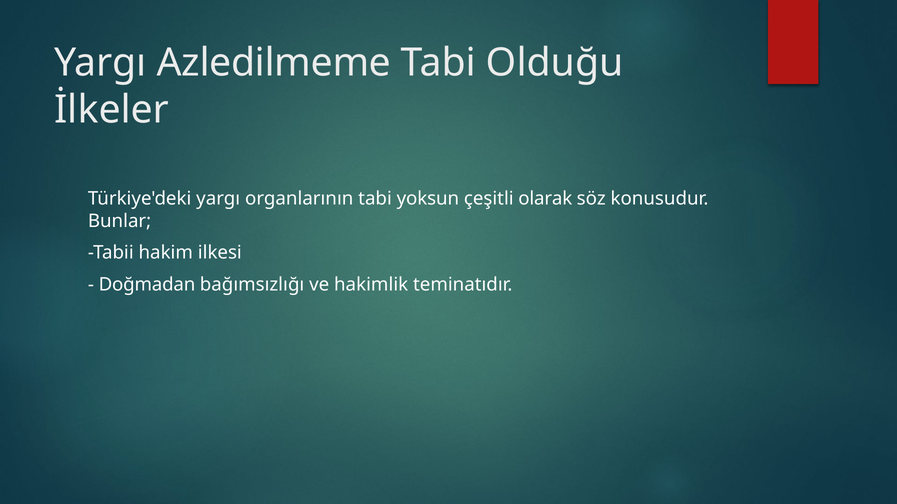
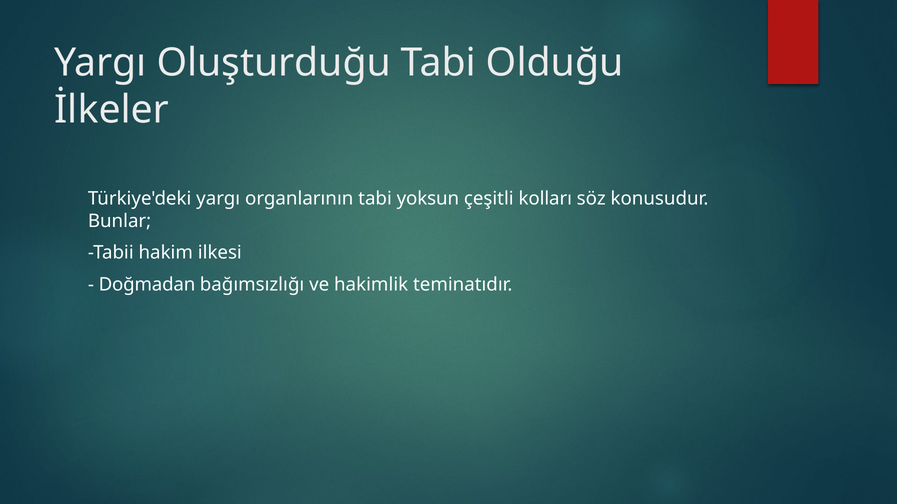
Azledilmeme: Azledilmeme -> Oluşturduğu
olarak: olarak -> kolları
